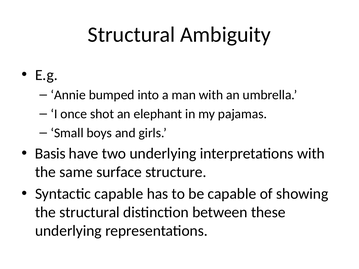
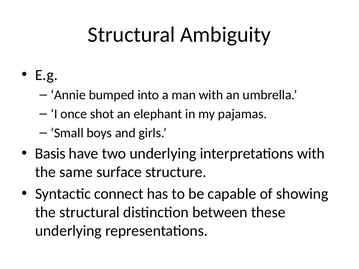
Syntactic capable: capable -> connect
